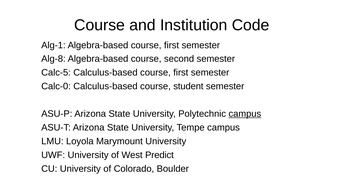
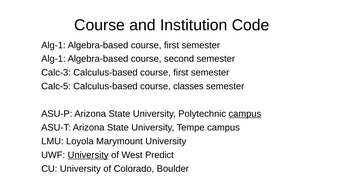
Alg-8 at (53, 59): Alg-8 -> Alg-1
Calc-5: Calc-5 -> Calc-3
Calc-0: Calc-0 -> Calc-5
student: student -> classes
University at (88, 155) underline: none -> present
